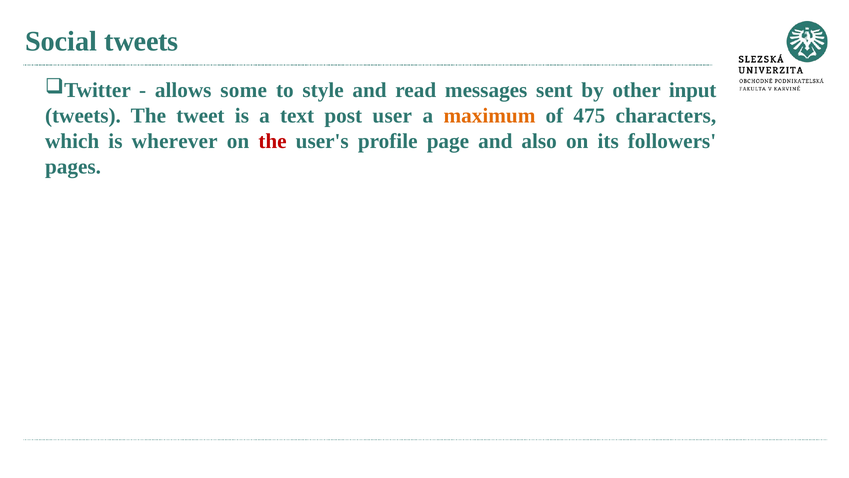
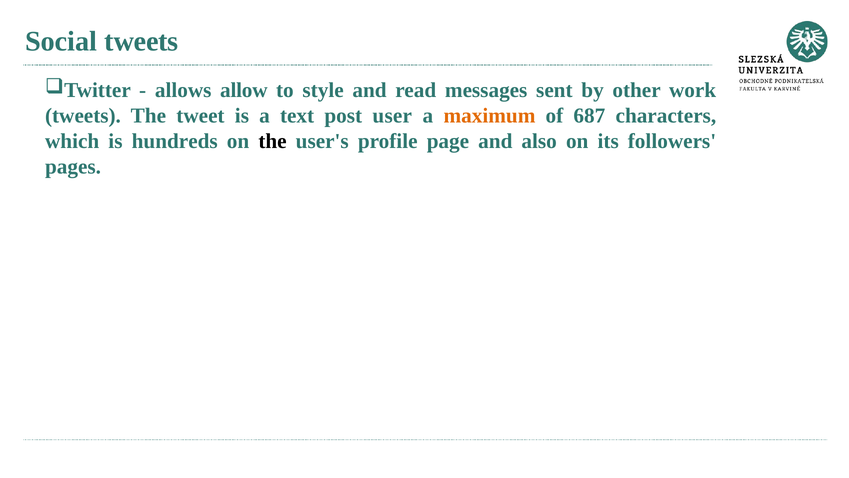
some: some -> allow
input: input -> work
475: 475 -> 687
wherever: wherever -> hundreds
the at (272, 141) colour: red -> black
